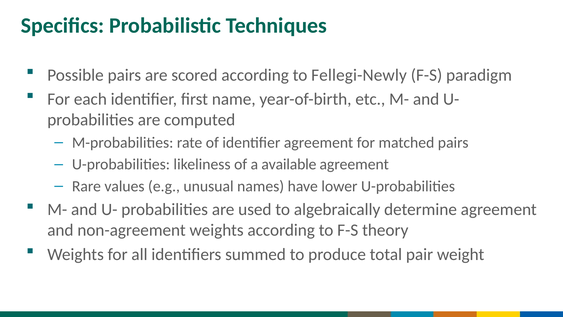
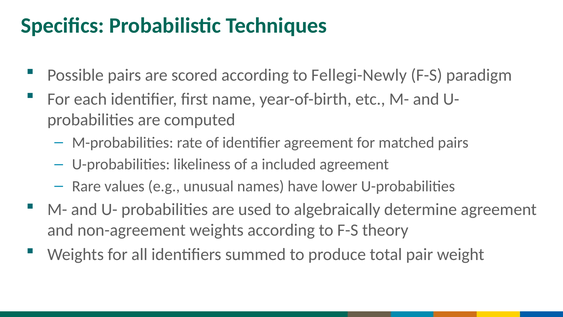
available: available -> included
